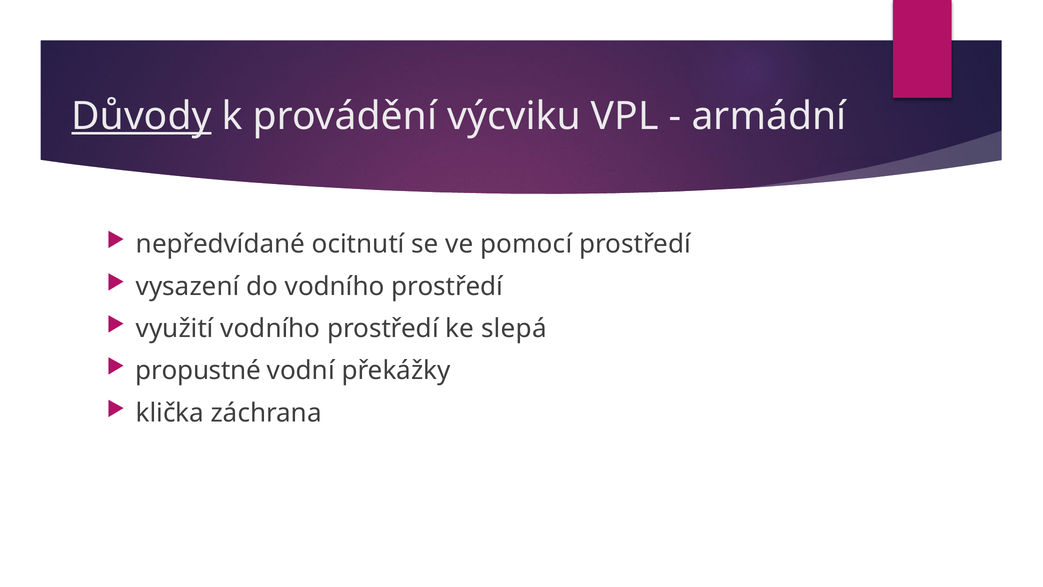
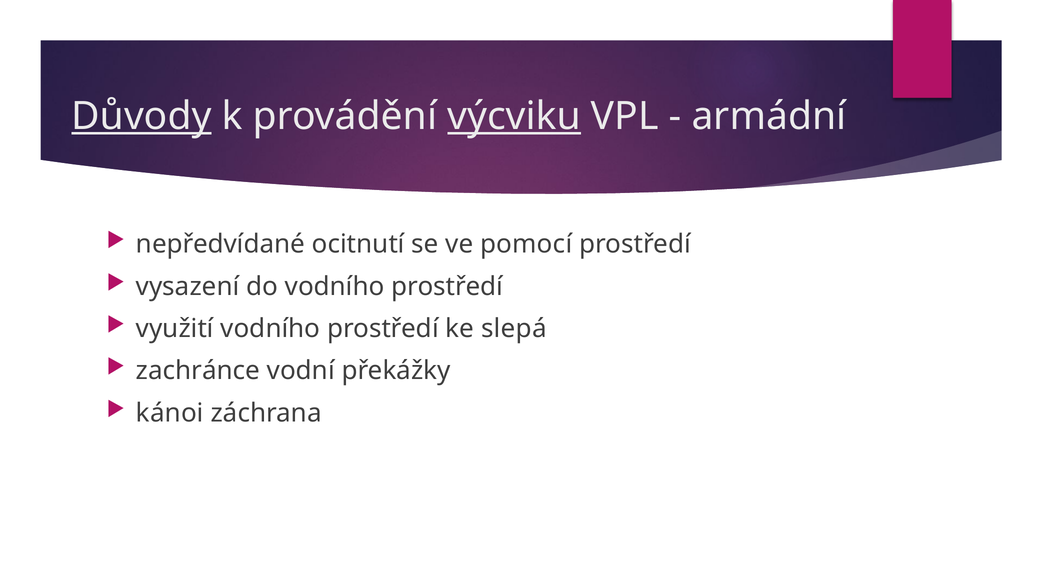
výcviku underline: none -> present
propustné: propustné -> zachránce
klička: klička -> kánoi
